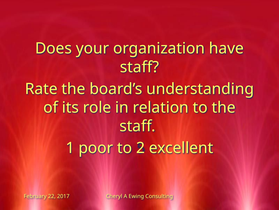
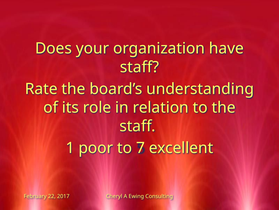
2: 2 -> 7
